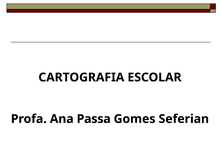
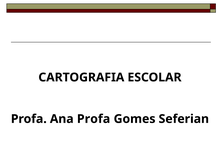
Ana Passa: Passa -> Profa
